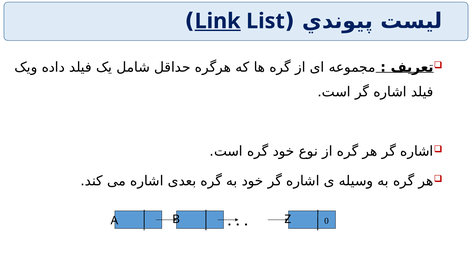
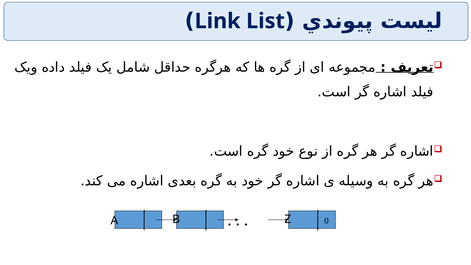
Link underline: present -> none
